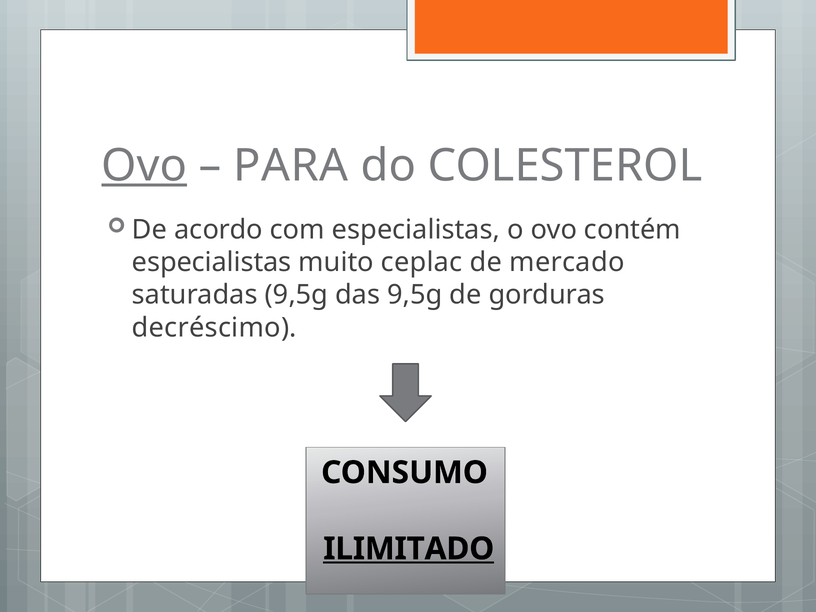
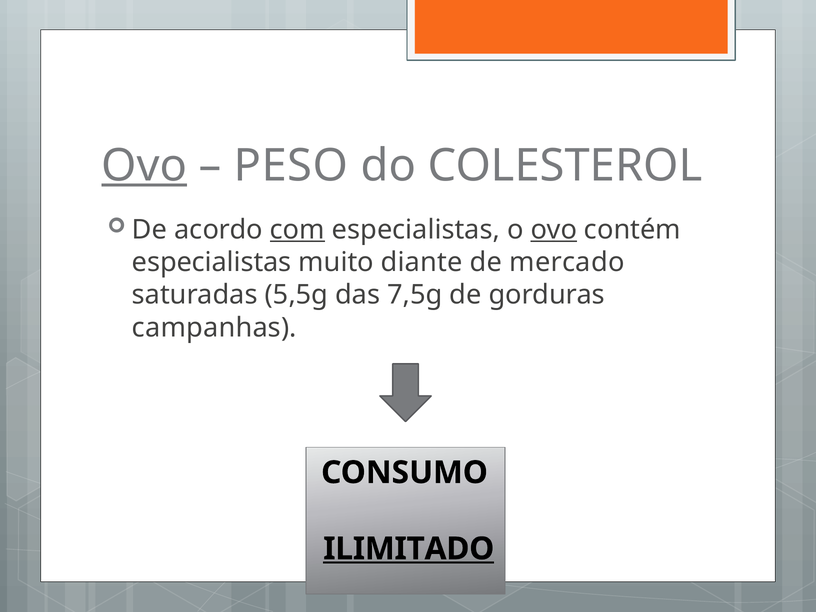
PARA: PARA -> PESO
com underline: none -> present
ovo at (554, 230) underline: none -> present
ceplac: ceplac -> diante
saturadas 9,5g: 9,5g -> 5,5g
das 9,5g: 9,5g -> 7,5g
decréscimo: decréscimo -> campanhas
